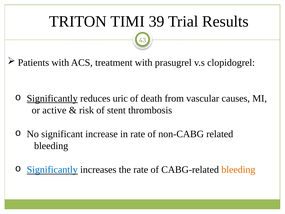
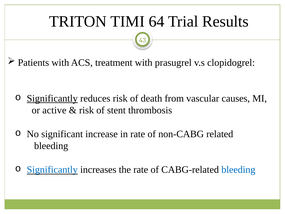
39: 39 -> 64
reduces uric: uric -> risk
bleeding at (238, 169) colour: orange -> blue
